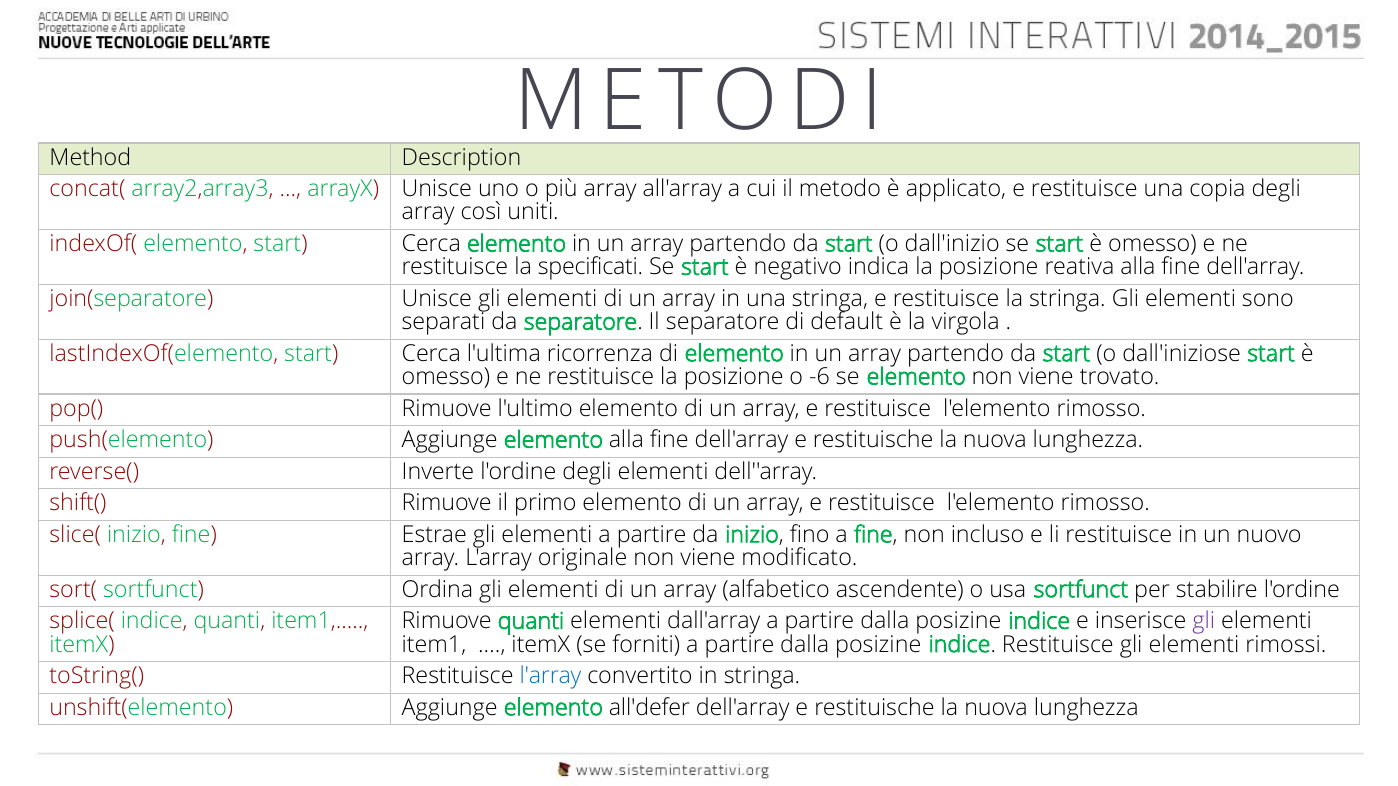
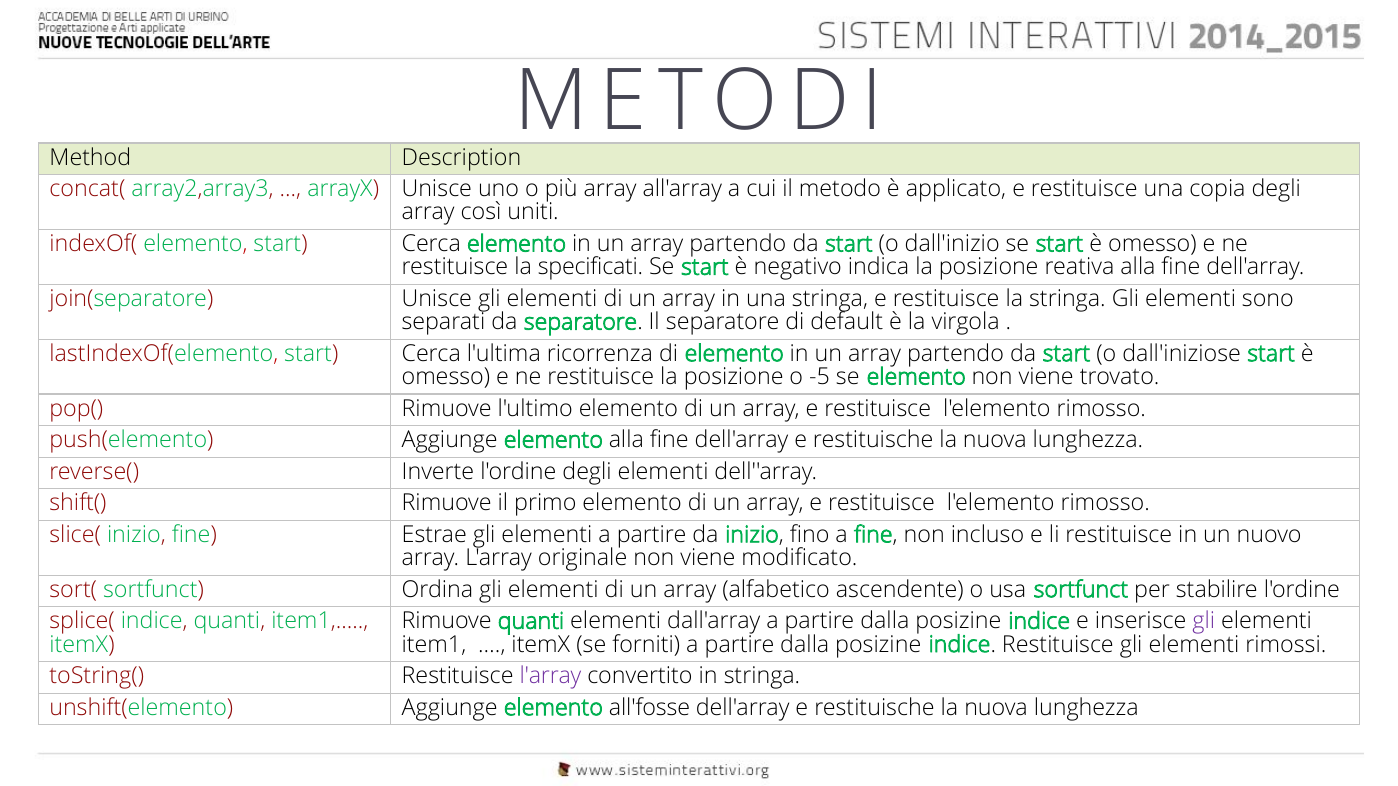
-6: -6 -> -5
l'array at (550, 676) colour: blue -> purple
all'defer: all'defer -> all'fosse
